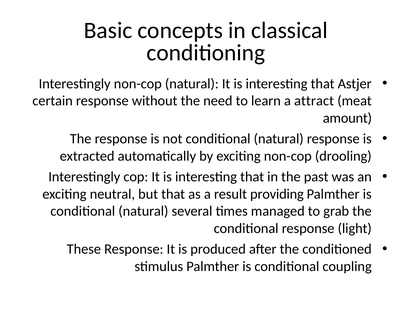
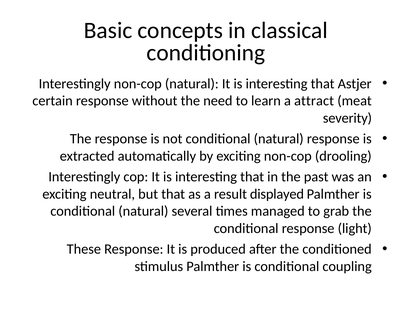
amount: amount -> severity
providing: providing -> displayed
